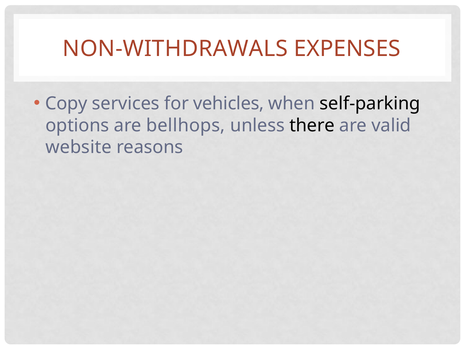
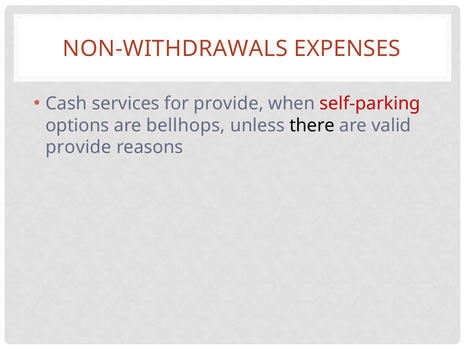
Copy: Copy -> Cash
for vehicles: vehicles -> provide
self-parking colour: black -> red
website at (79, 147): website -> provide
